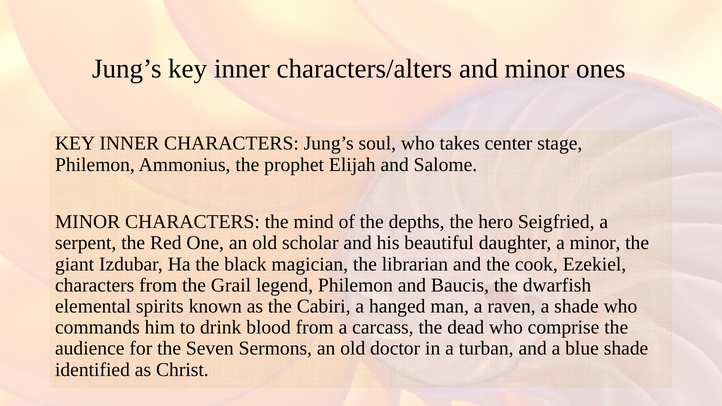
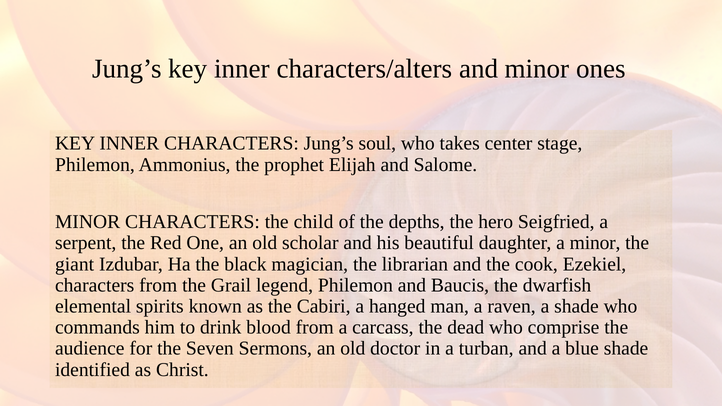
mind: mind -> child
